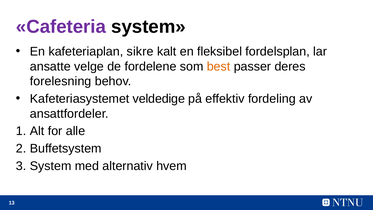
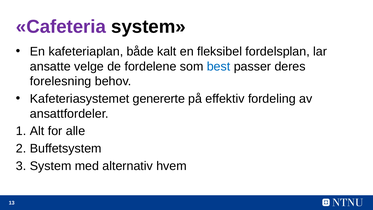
sikre: sikre -> både
best colour: orange -> blue
veldedige: veldedige -> genererte
